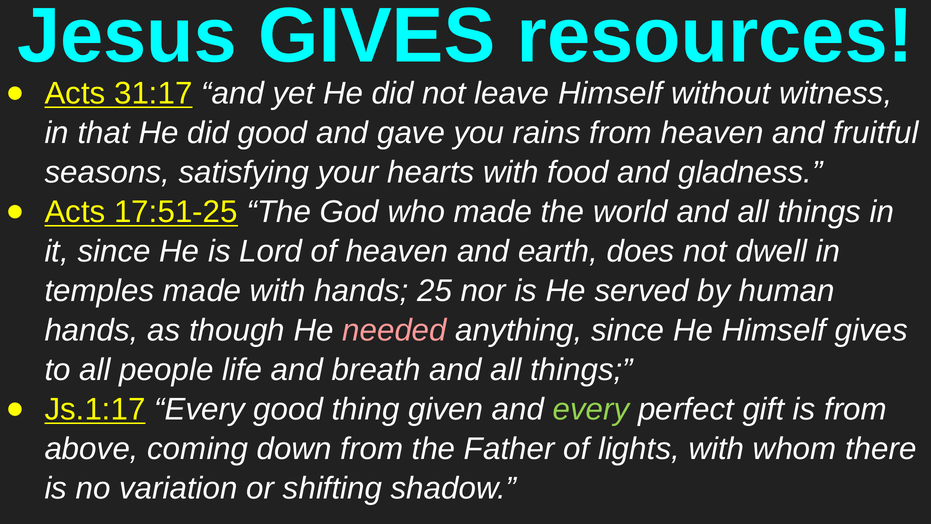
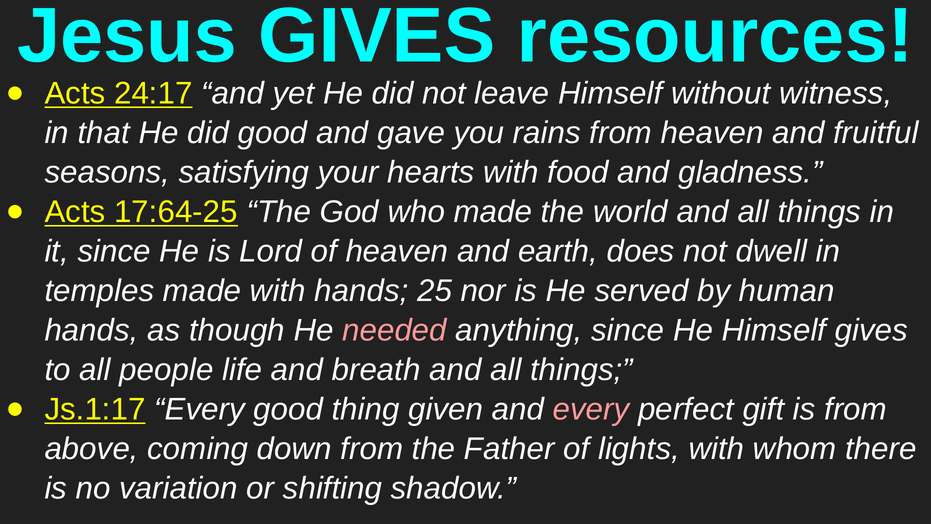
31:17: 31:17 -> 24:17
17:51-25: 17:51-25 -> 17:64-25
every at (591, 409) colour: light green -> pink
